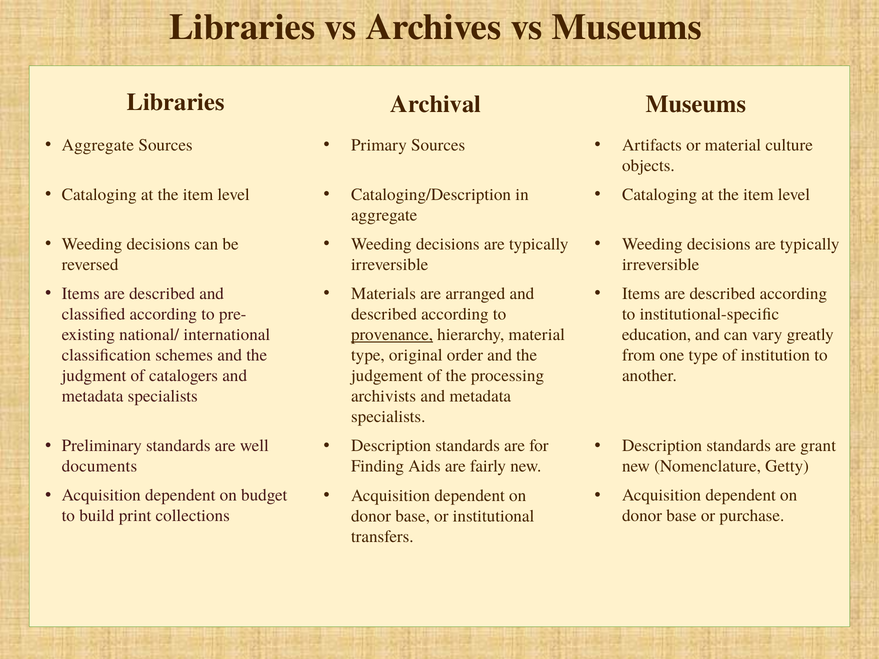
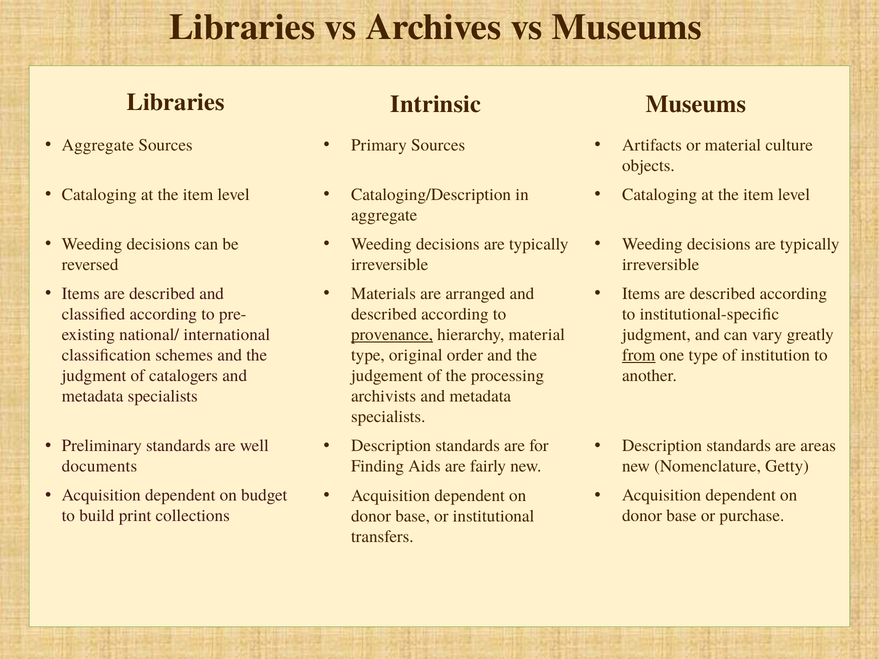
Archival: Archival -> Intrinsic
education at (656, 335): education -> judgment
from underline: none -> present
grant: grant -> areas
